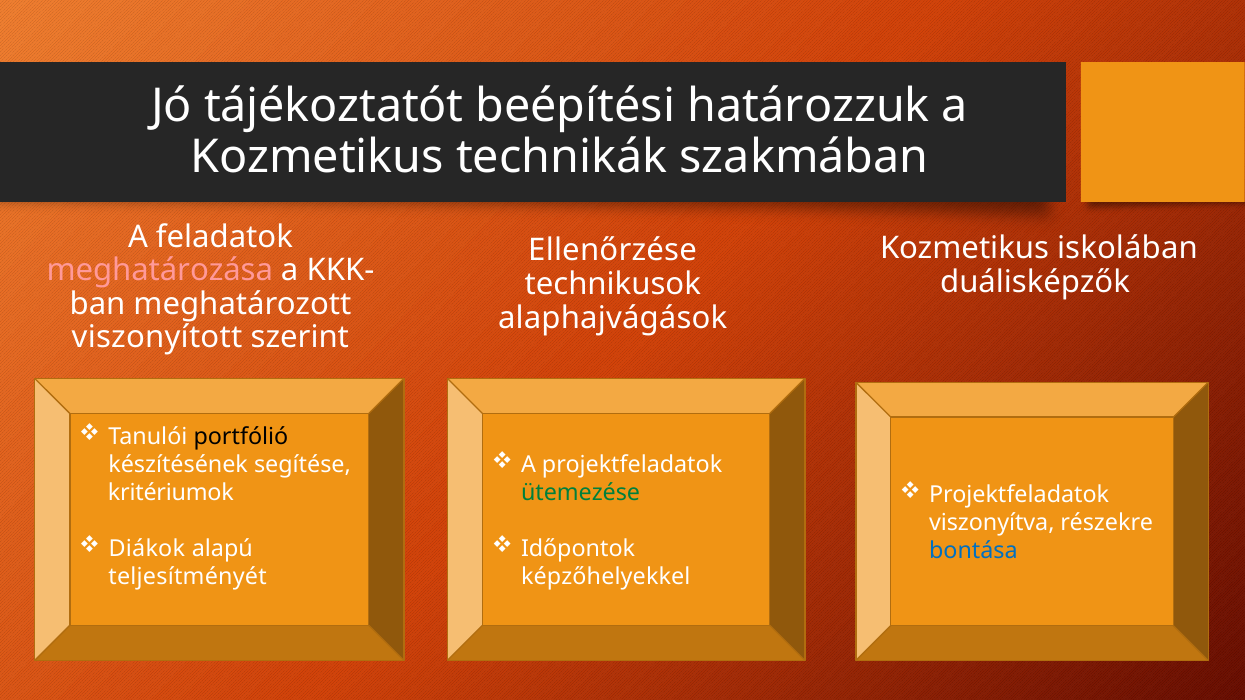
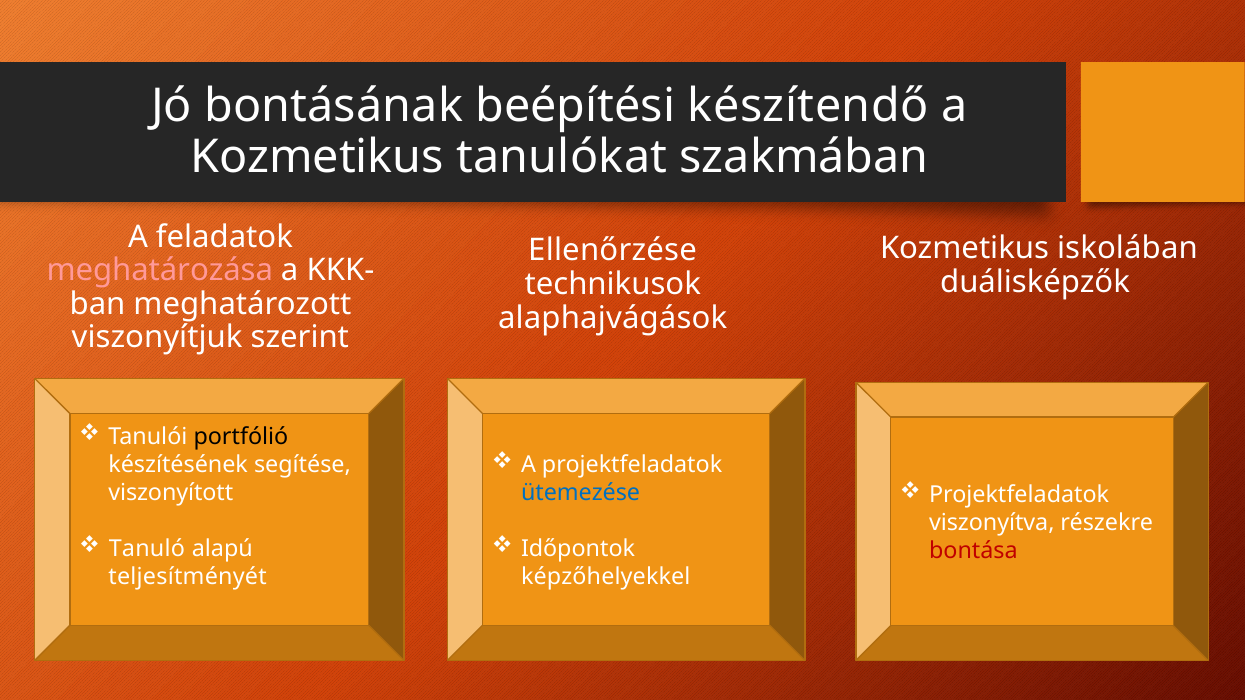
tájékoztatót: tájékoztatót -> bontásának
határozzuk: határozzuk -> készítendő
technikák: technikák -> tanulókat
viszonyított: viszonyított -> viszonyítjuk
kritériumok: kritériumok -> viszonyított
ütemezése colour: green -> blue
Diákok: Diákok -> Tanuló
bontása colour: blue -> red
